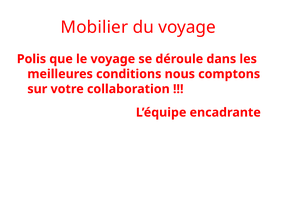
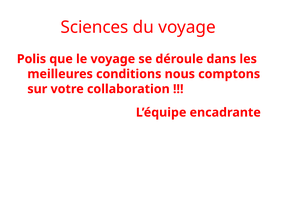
Mobilier: Mobilier -> Sciences
